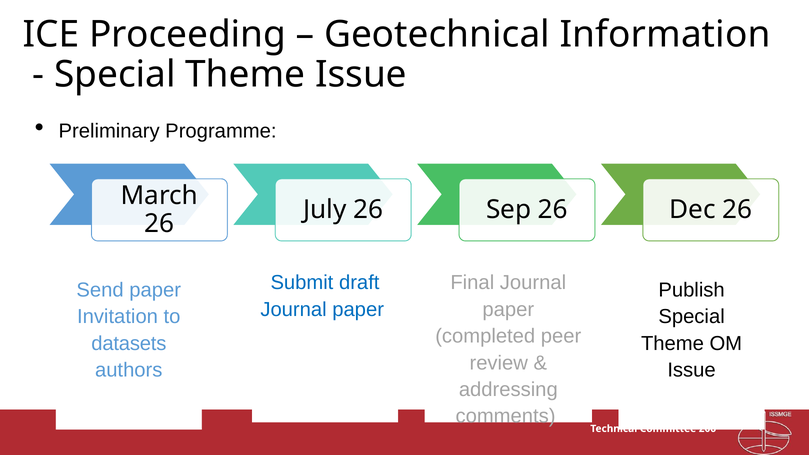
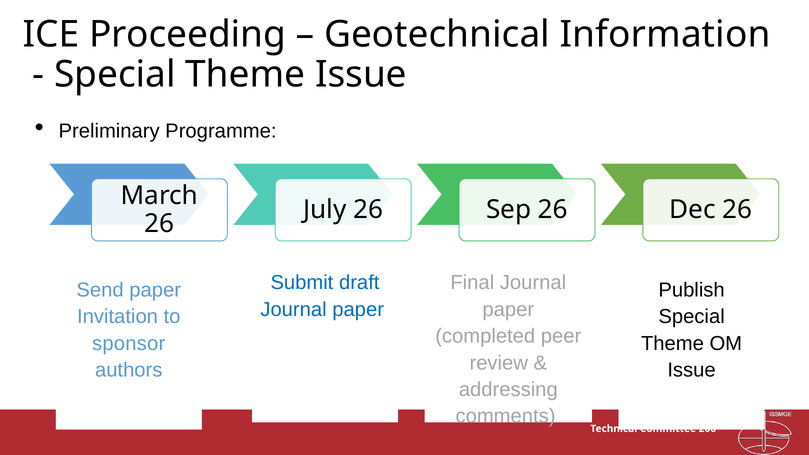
datasets: datasets -> sponsor
